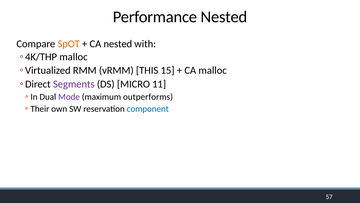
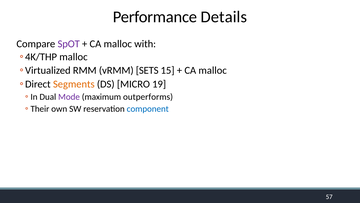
Performance Nested: Nested -> Details
SpOT colour: orange -> purple
nested at (118, 44): nested -> malloc
THIS: THIS -> SETS
Segments colour: purple -> orange
11: 11 -> 19
